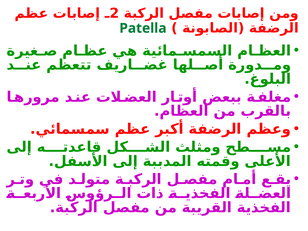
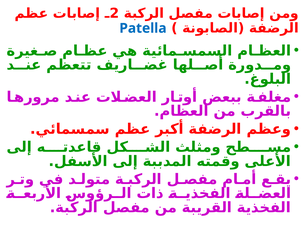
Patella colour: green -> blue
